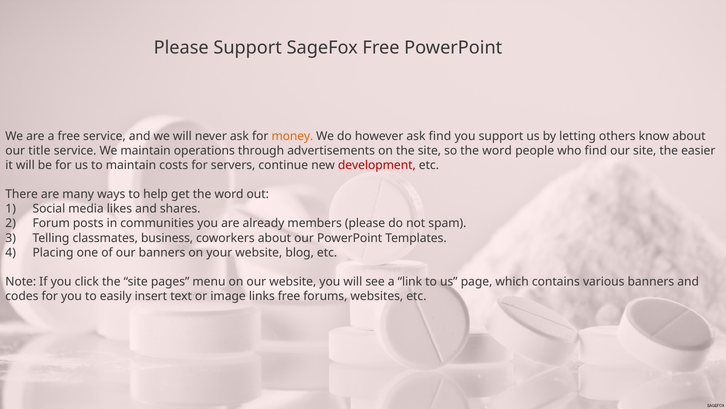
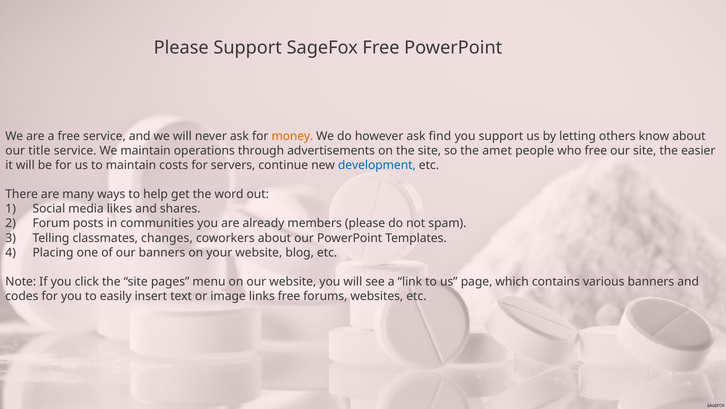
so the word: word -> amet
who find: find -> free
development colour: red -> blue
business: business -> changes
